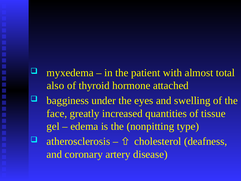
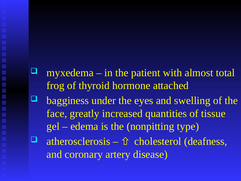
also: also -> frog
